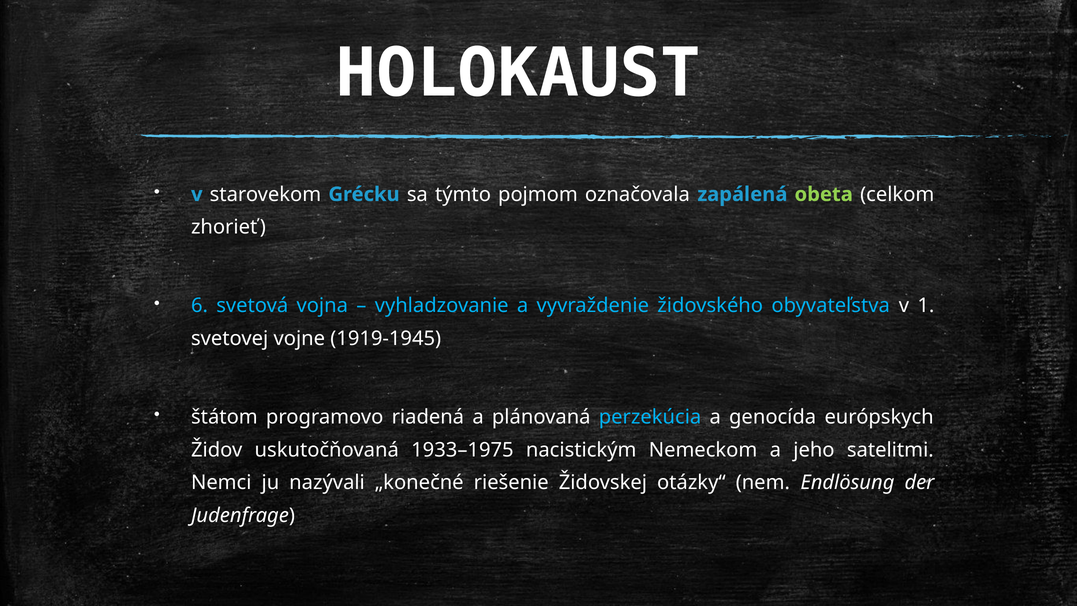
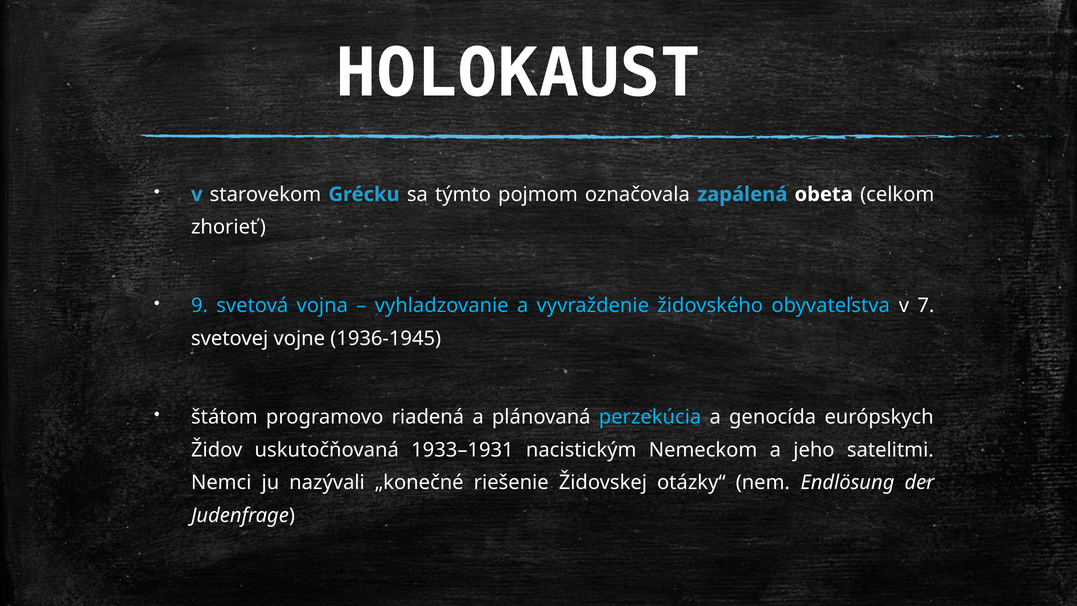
obeta colour: light green -> white
6: 6 -> 9
1: 1 -> 7
1919-1945: 1919-1945 -> 1936-1945
1933–1975: 1933–1975 -> 1933–1931
